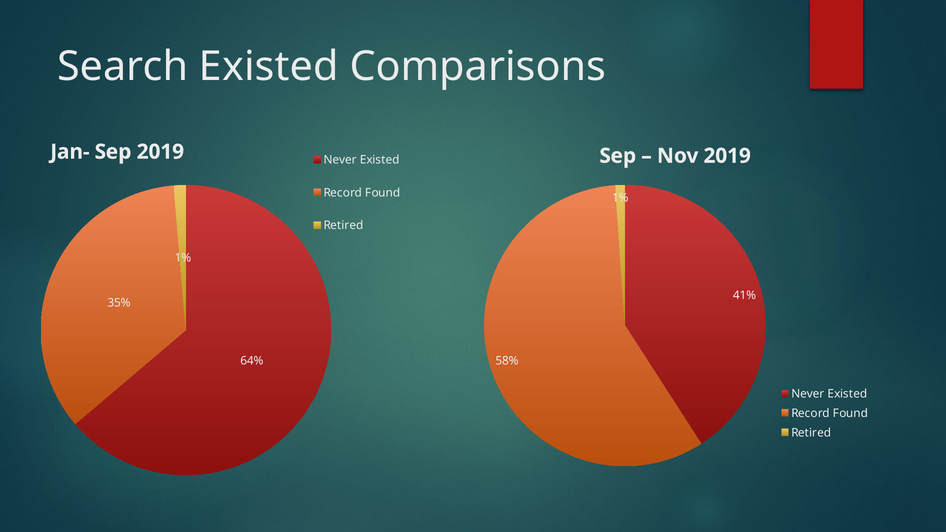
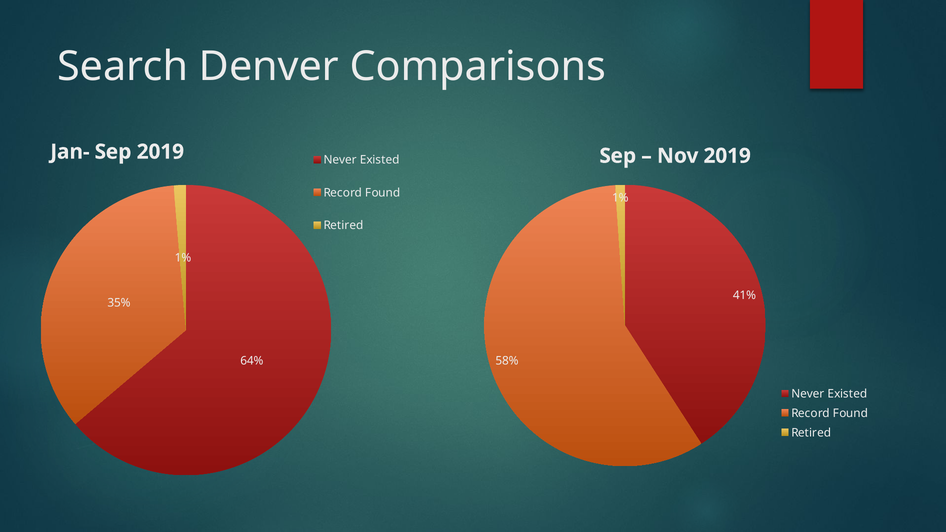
Search Existed: Existed -> Denver
